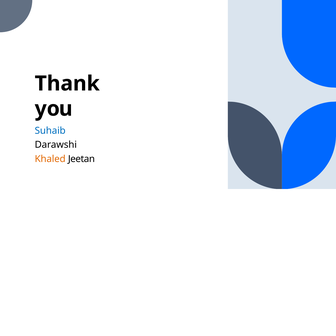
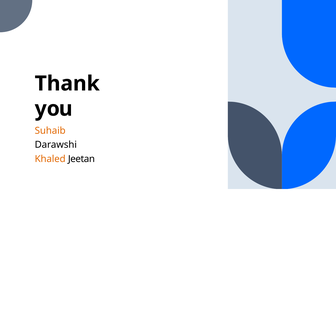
Suhaib colour: blue -> orange
